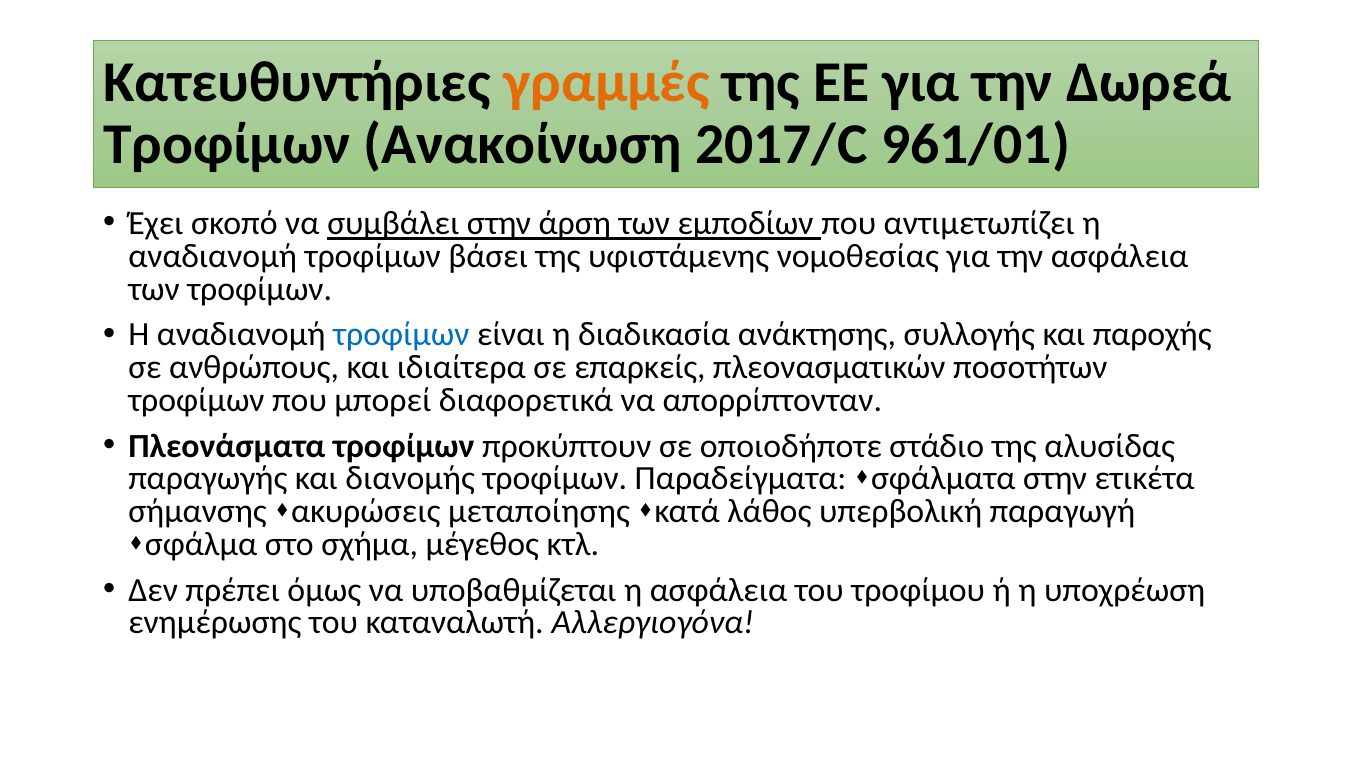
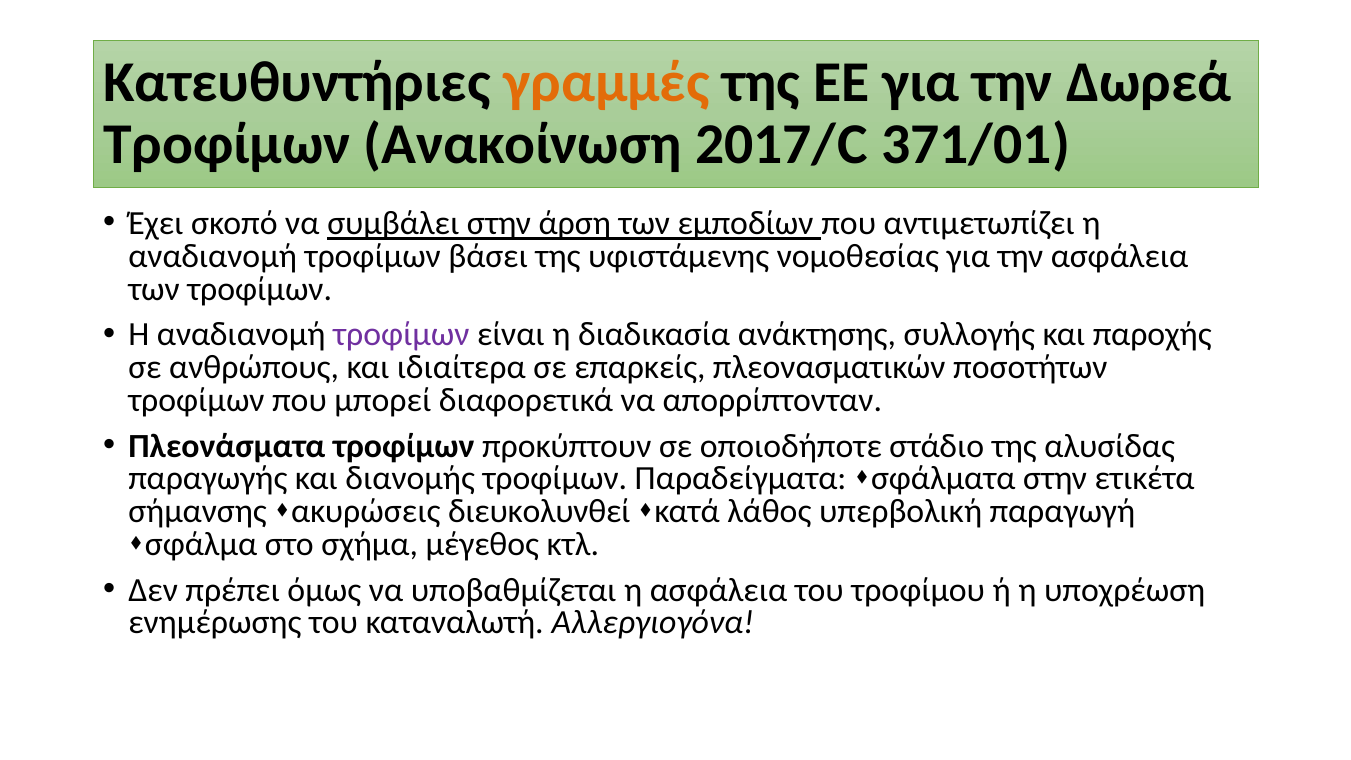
961/01: 961/01 -> 371/01
τροφίμων at (401, 335) colour: blue -> purple
μεταποίησης: μεταποίησης -> διευκολυνθεί
